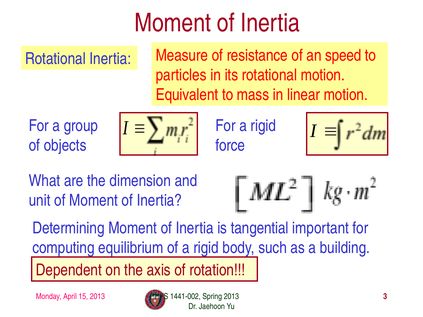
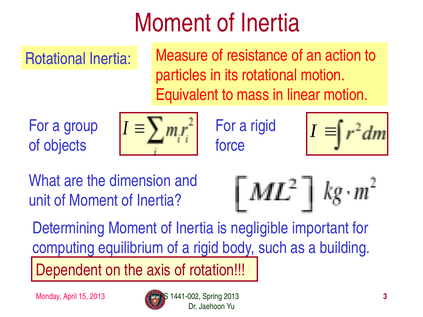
speed: speed -> action
tangential: tangential -> negligible
